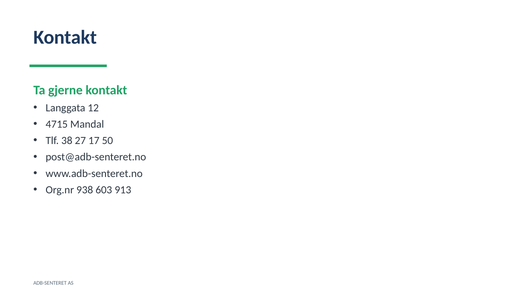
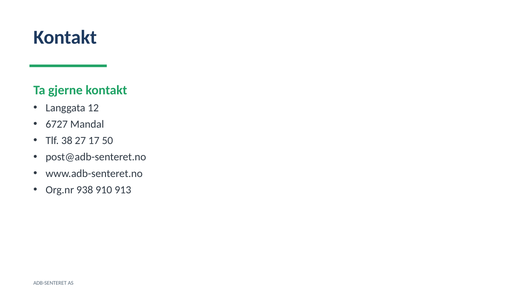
4715: 4715 -> 6727
603: 603 -> 910
